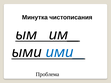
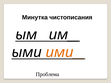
ими__ colour: blue -> orange
